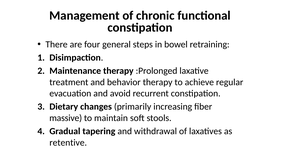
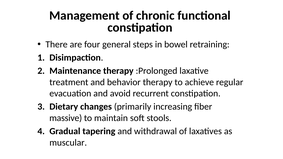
retentive: retentive -> muscular
